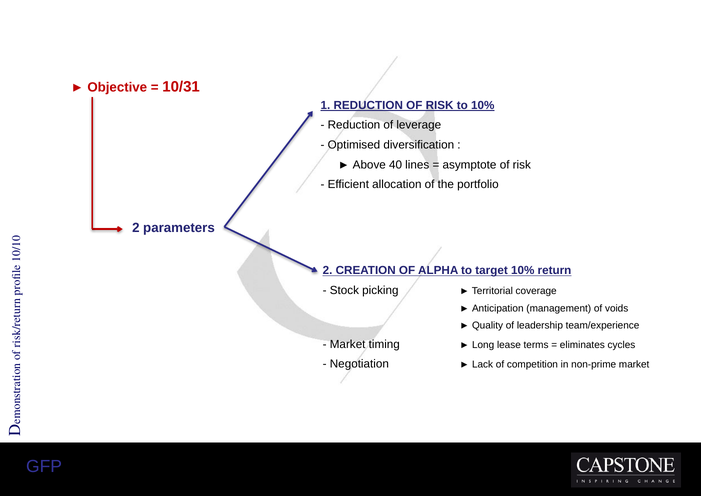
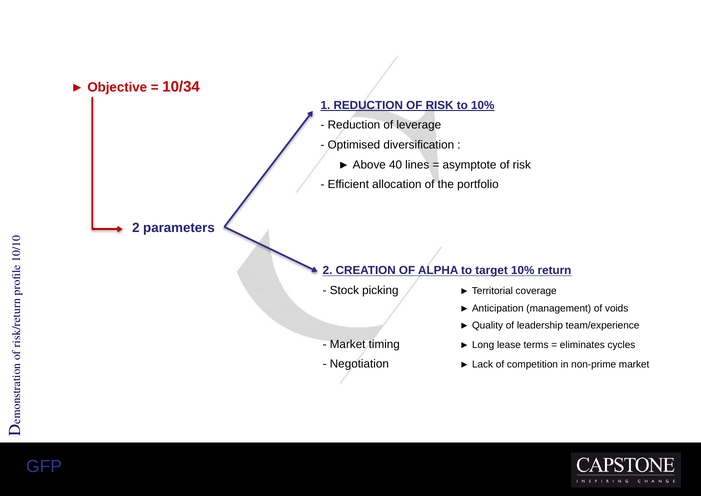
10/31: 10/31 -> 10/34
